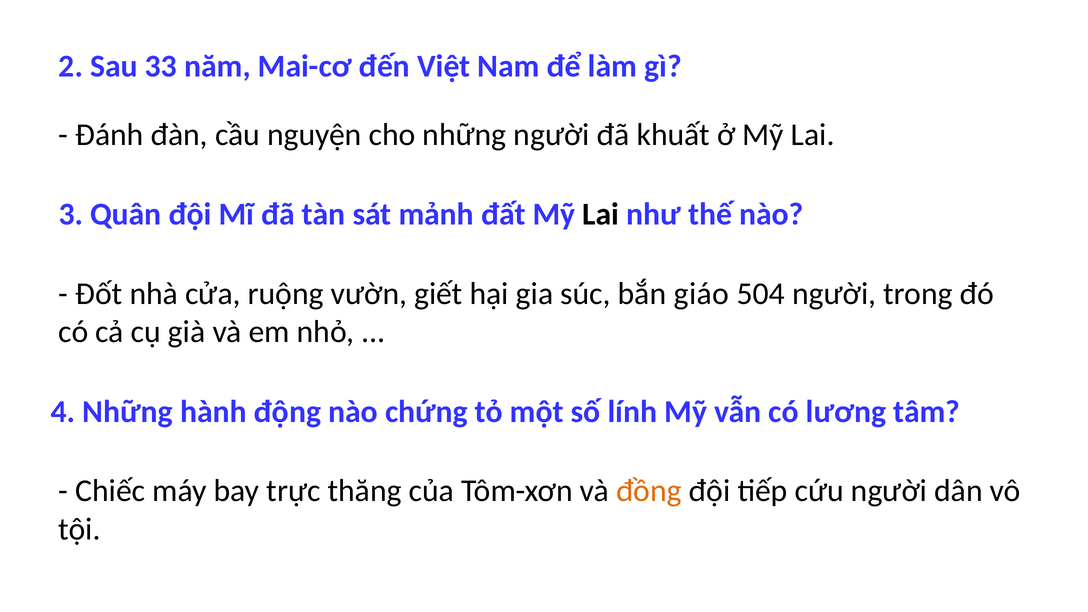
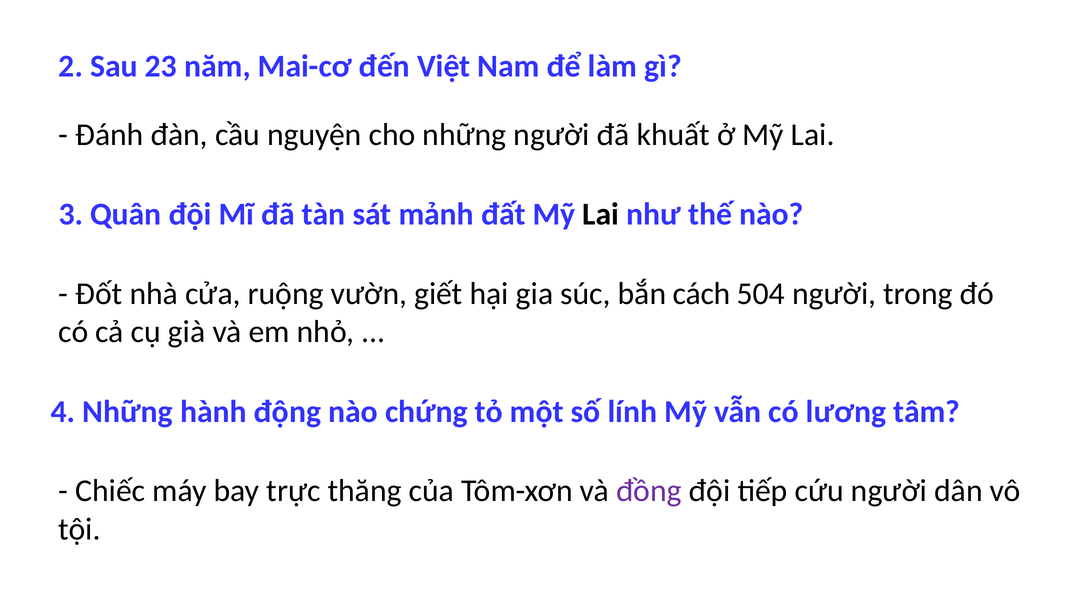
33: 33 -> 23
giáo: giáo -> cách
đồng colour: orange -> purple
